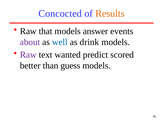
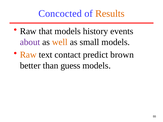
answer: answer -> history
well colour: blue -> orange
drink: drink -> small
Raw at (28, 55) colour: purple -> orange
wanted: wanted -> contact
scored: scored -> brown
